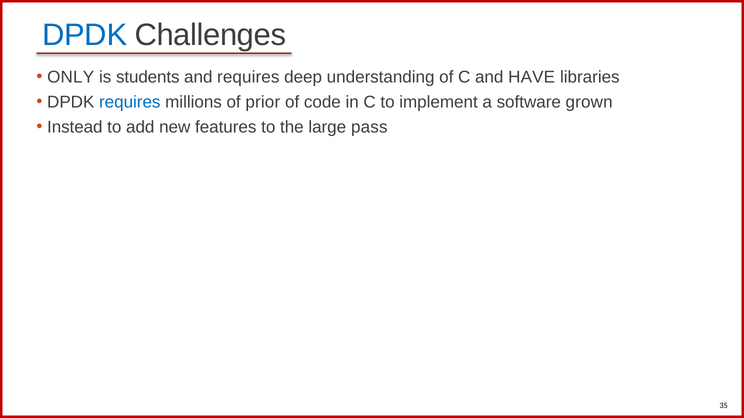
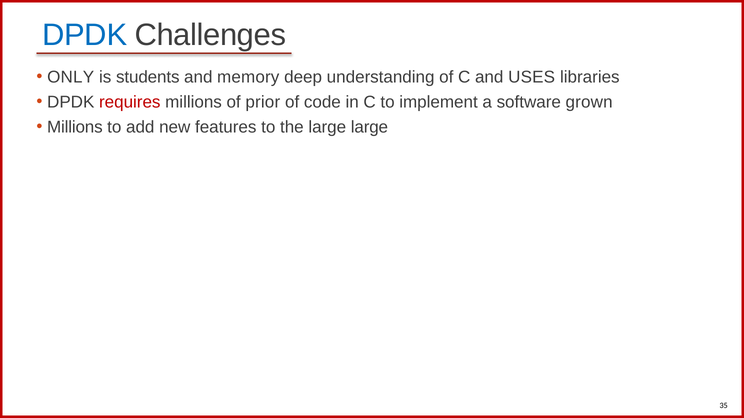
and requires: requires -> memory
HAVE: HAVE -> USES
requires at (130, 102) colour: blue -> red
Instead at (75, 127): Instead -> Millions
large pass: pass -> large
